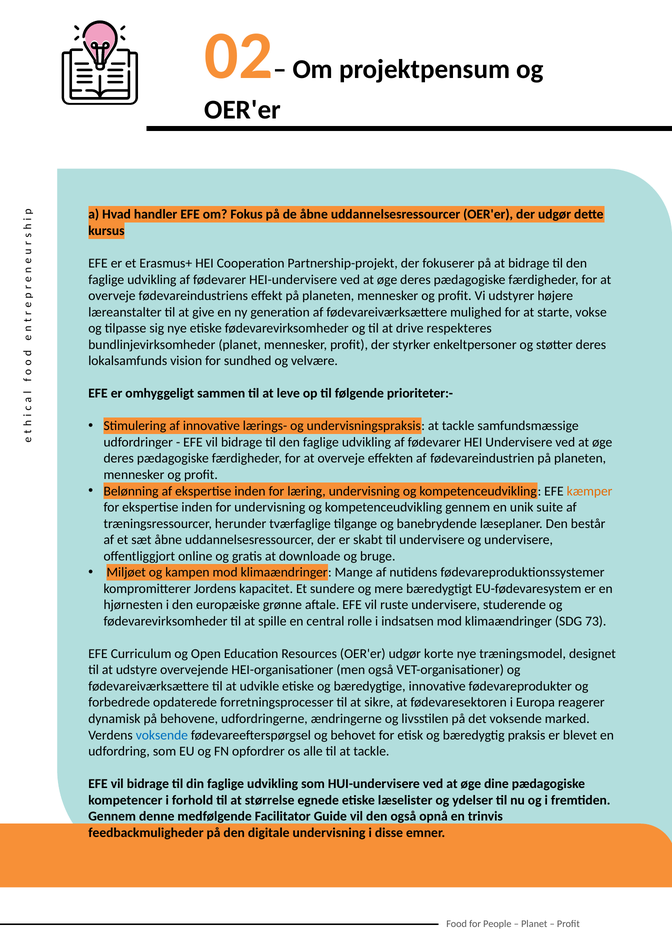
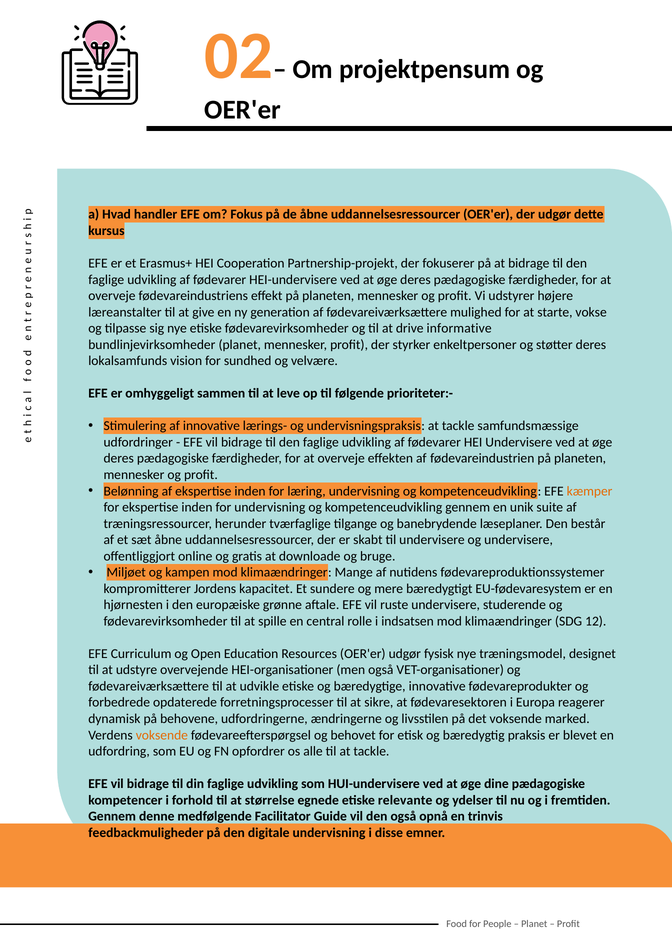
respekteres: respekteres -> informative
73: 73 -> 12
korte: korte -> fysisk
voksende at (162, 735) colour: blue -> orange
læselister: læselister -> relevante
